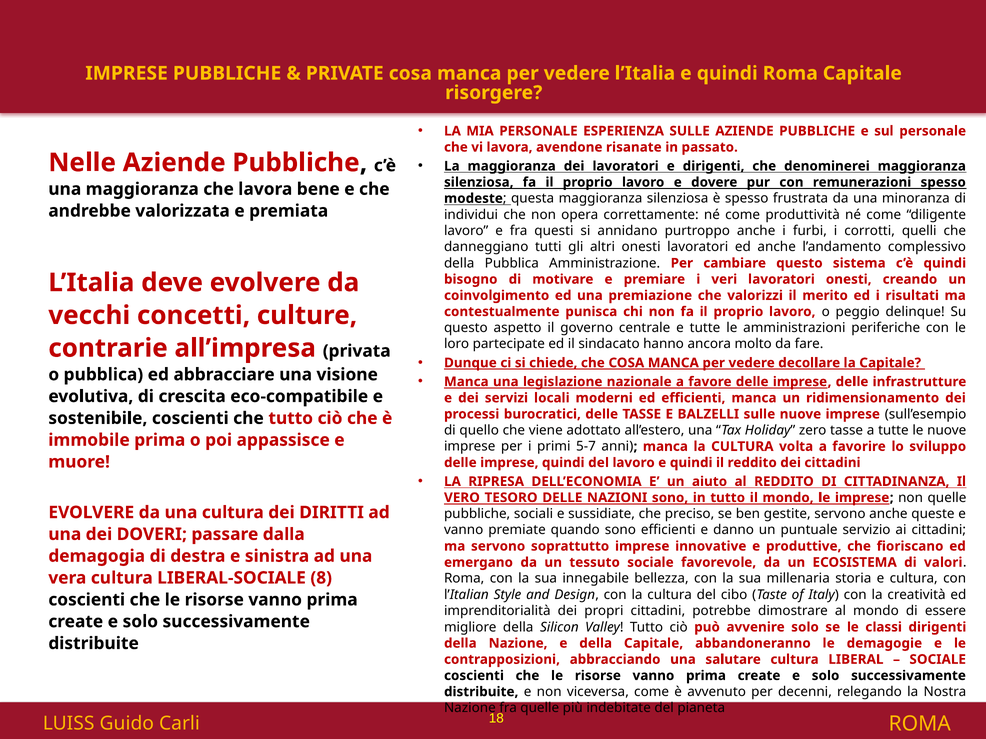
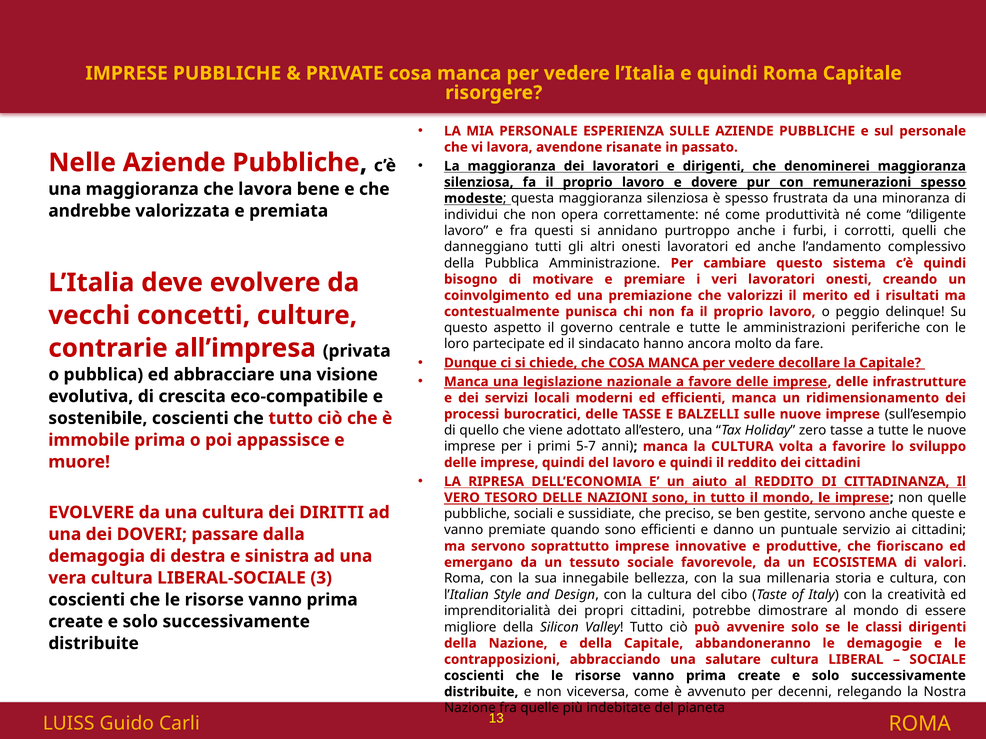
8: 8 -> 3
18: 18 -> 13
